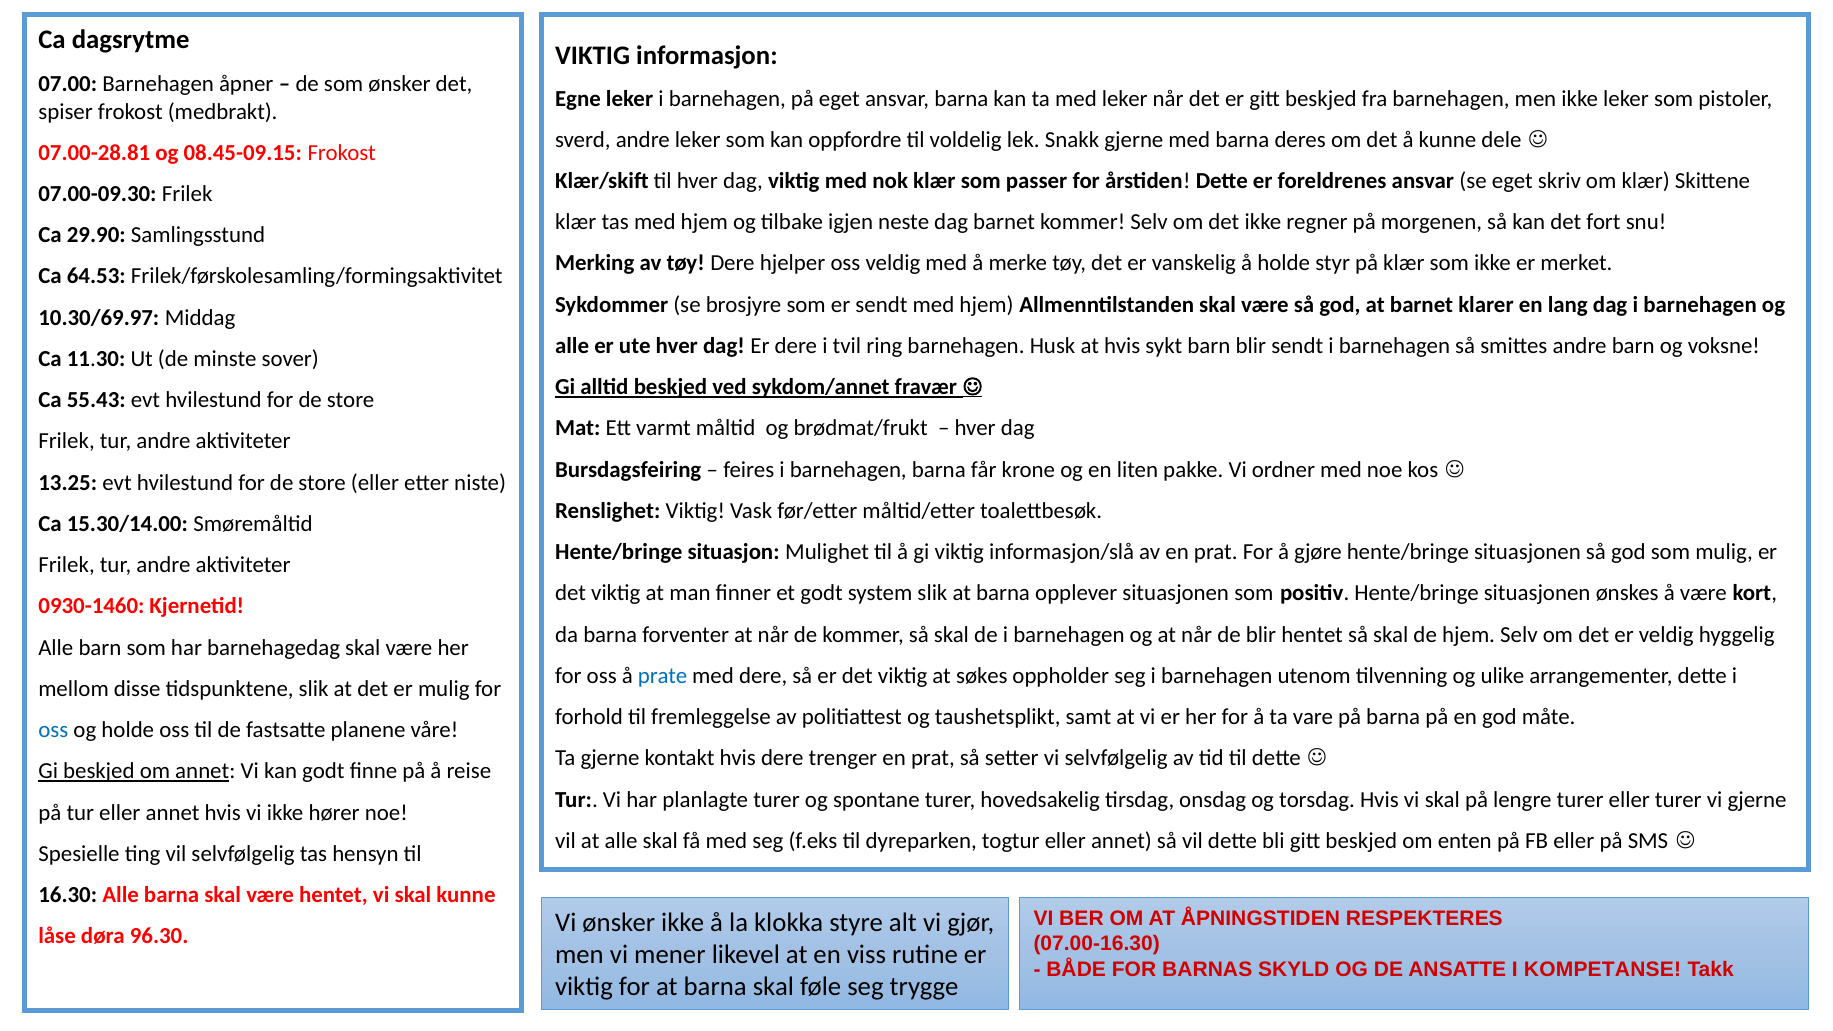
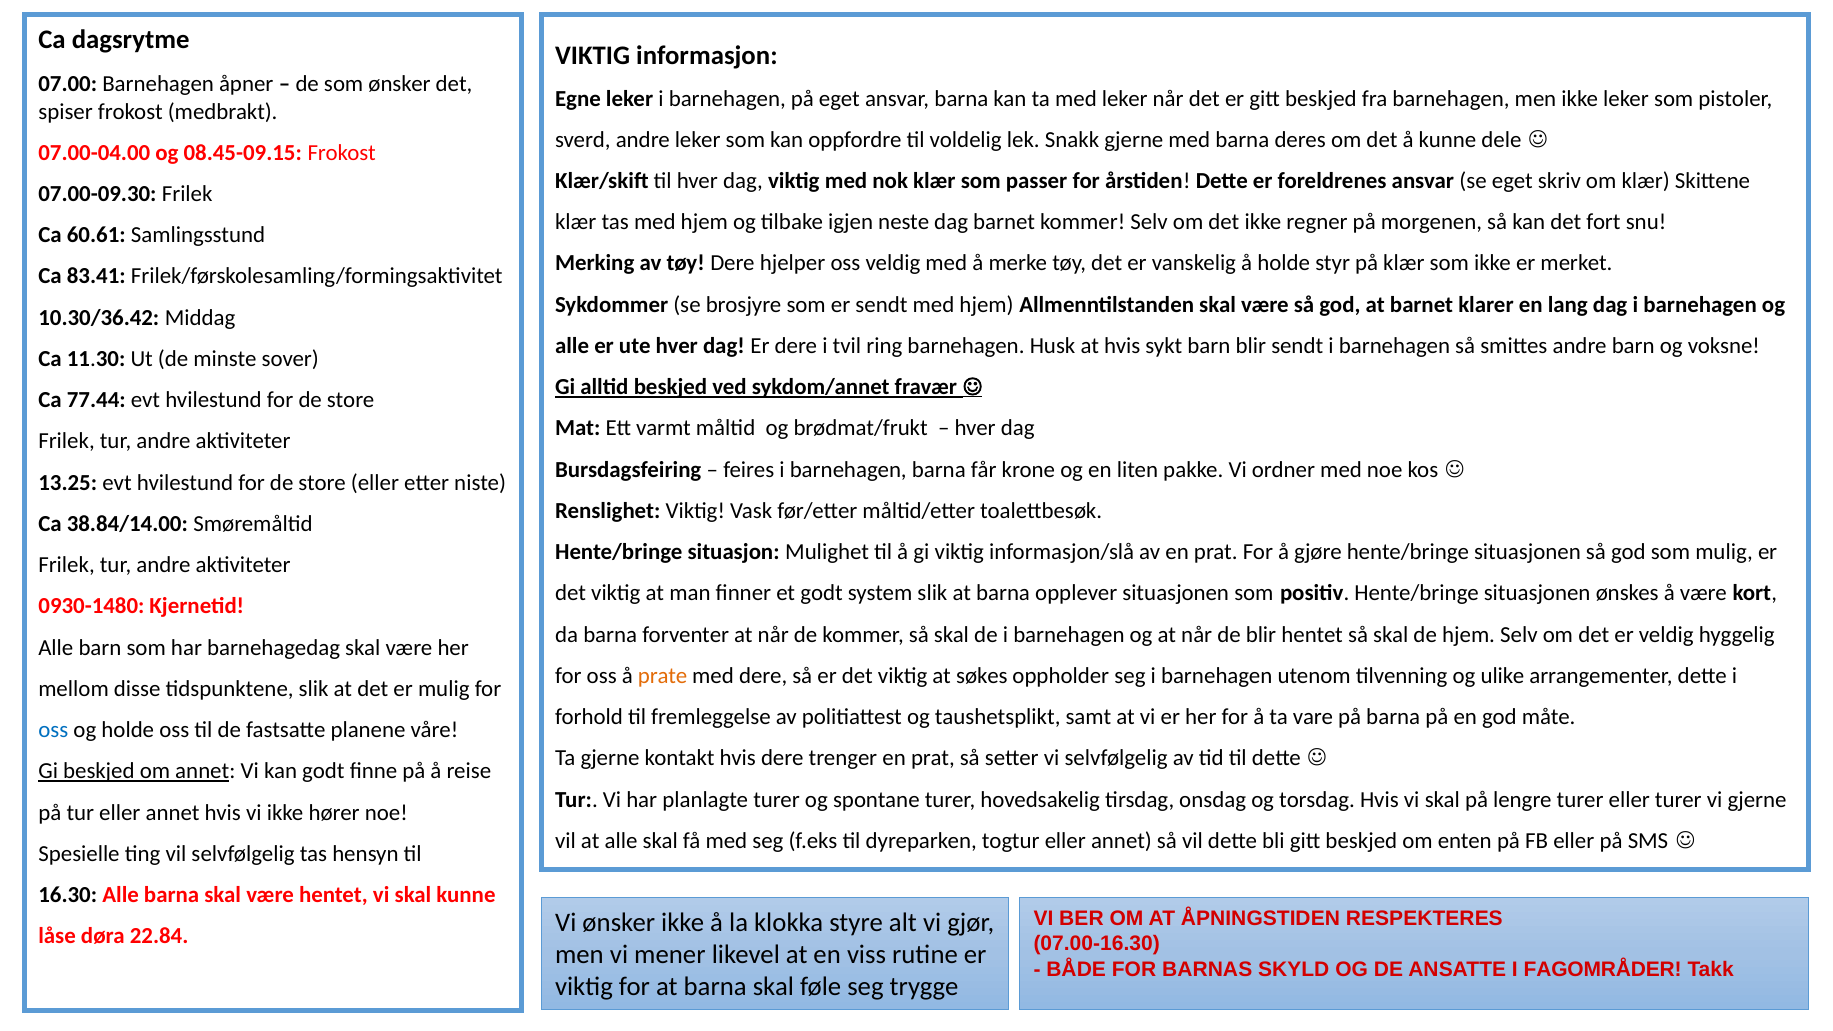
07.00-28.81: 07.00-28.81 -> 07.00-04.00
29.90: 29.90 -> 60.61
64.53: 64.53 -> 83.41
10.30/69.97: 10.30/69.97 -> 10.30/36.42
55.43: 55.43 -> 77.44
15.30/14.00: 15.30/14.00 -> 38.84/14.00
0930-1460: 0930-1460 -> 0930-1480
prate colour: blue -> orange
96.30: 96.30 -> 22.84
KOMPETANSE: KOMPETANSE -> FAGOMRÅDER
